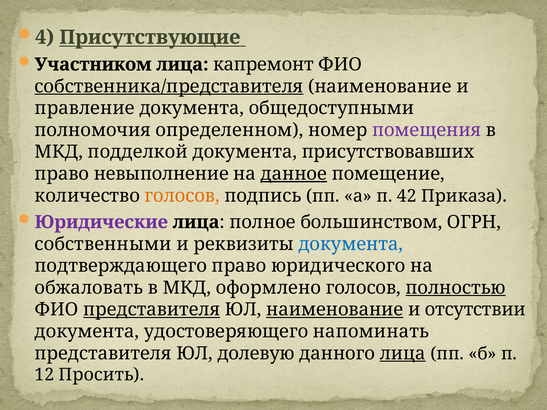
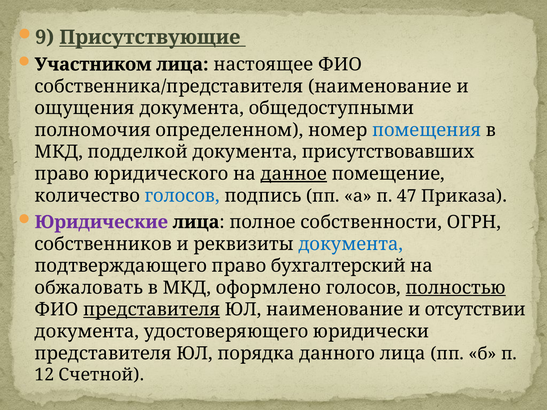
4: 4 -> 9
капремонт: капремонт -> настоящее
собственника/представителя underline: present -> none
правление: правление -> ощущения
помещения colour: purple -> blue
невыполнение: невыполнение -> юридического
голосов at (182, 196) colour: orange -> blue
42: 42 -> 47
большинством: большинством -> собственности
собственными: собственными -> собственников
юридического: юридического -> бухгалтерский
наименование at (335, 310) underline: present -> none
напоминать: напоминать -> юридически
долевую: долевую -> порядка
лица at (403, 354) underline: present -> none
Просить: Просить -> Счетной
